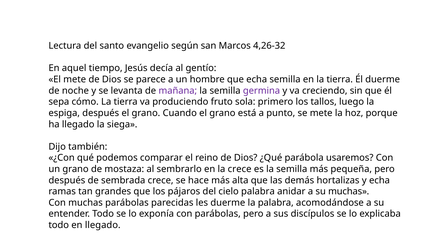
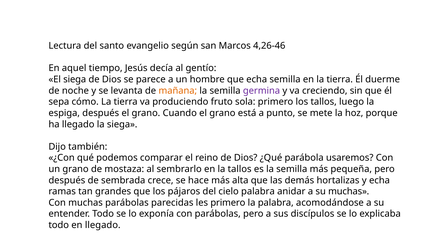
4,26-32: 4,26-32 -> 4,26-46
El mete: mete -> siega
mañana colour: purple -> orange
la crece: crece -> tallos
les duerme: duerme -> primero
